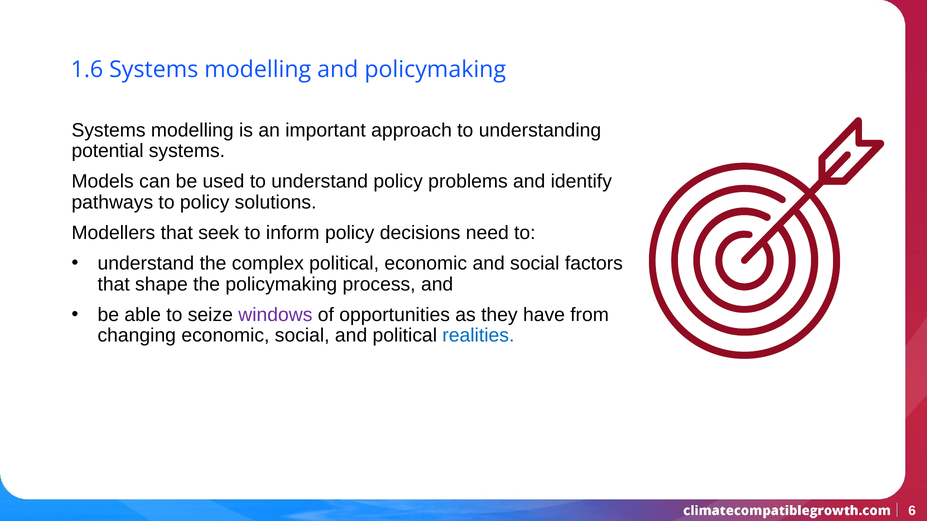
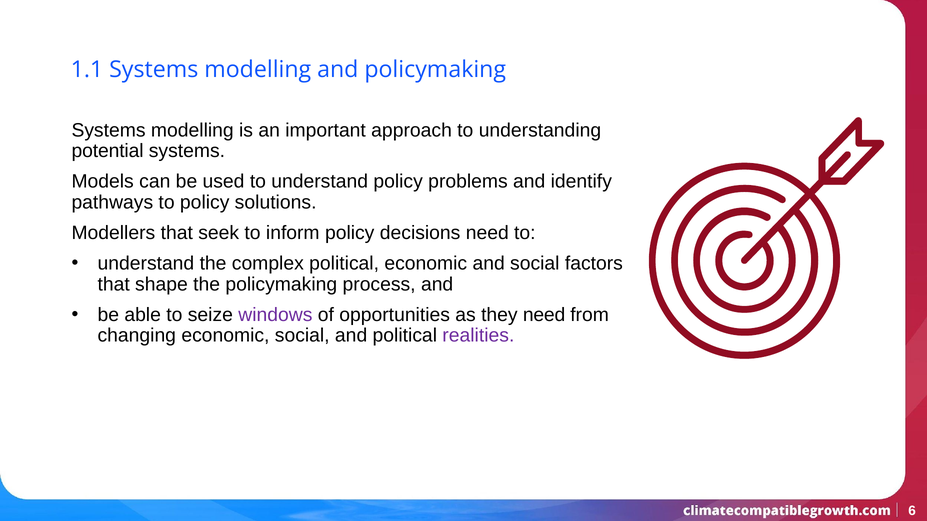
1.6: 1.6 -> 1.1
they have: have -> need
realities colour: blue -> purple
